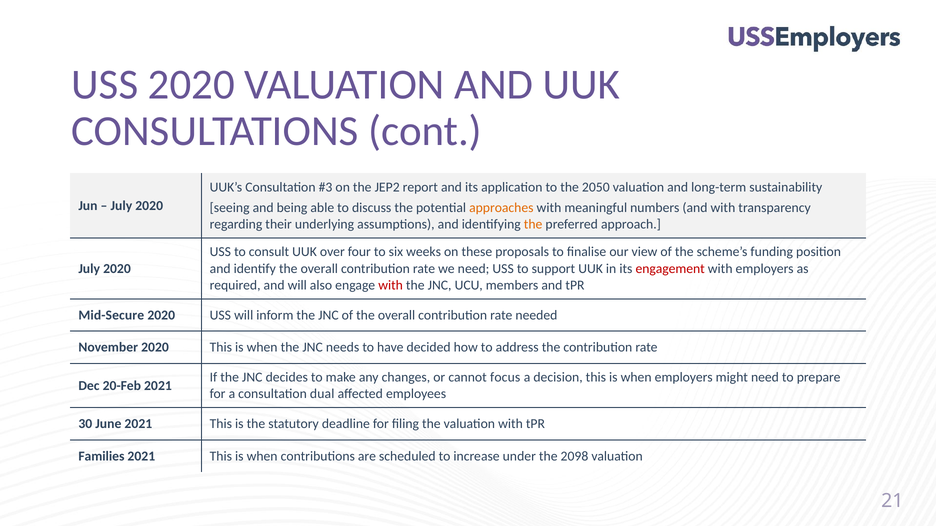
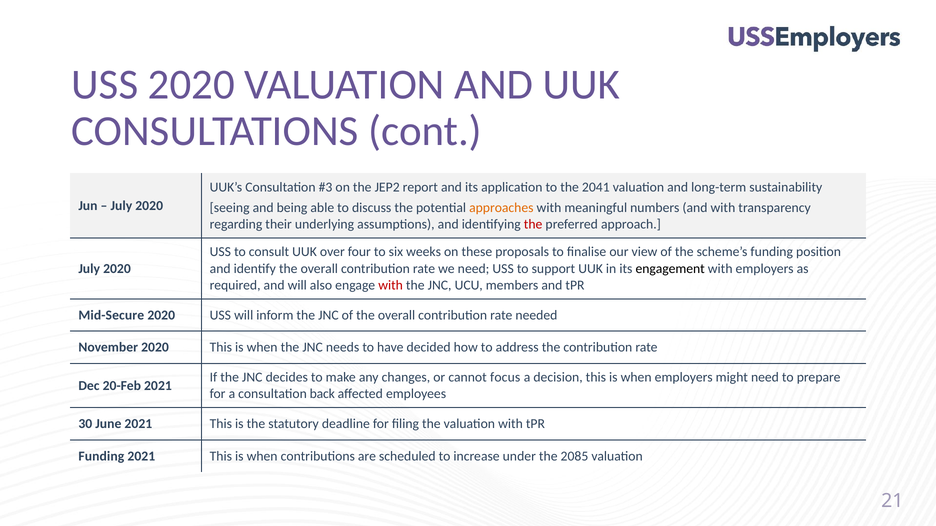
2050: 2050 -> 2041
the at (533, 225) colour: orange -> red
engagement colour: red -> black
dual: dual -> back
Families at (101, 457): Families -> Funding
2098: 2098 -> 2085
